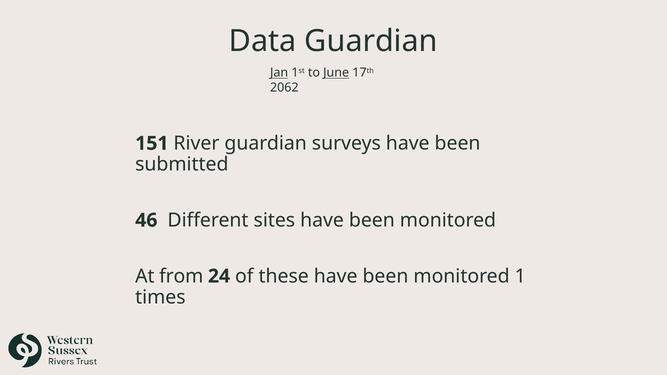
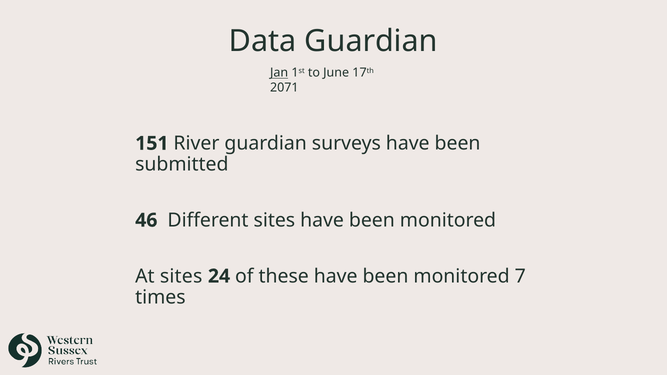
June underline: present -> none
2062: 2062 -> 2071
At from: from -> sites
1: 1 -> 7
